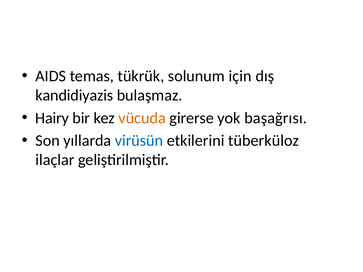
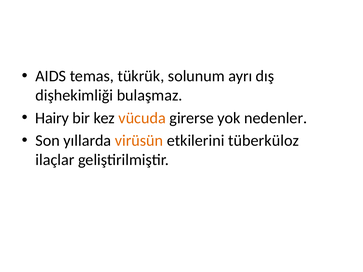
için: için -> ayrı
kandidiyazis: kandidiyazis -> dişhekimliği
başağrısı: başağrısı -> nedenler
virüsün colour: blue -> orange
